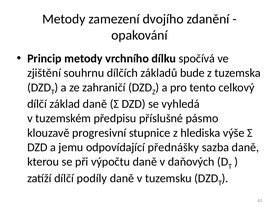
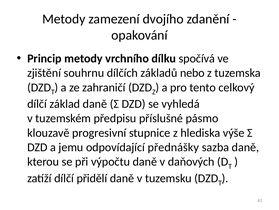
bude: bude -> nebo
podíly: podíly -> přidělí
